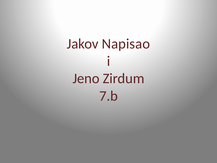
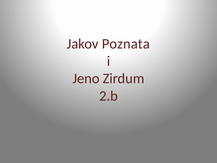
Napisao: Napisao -> Poznata
7.b: 7.b -> 2.b
